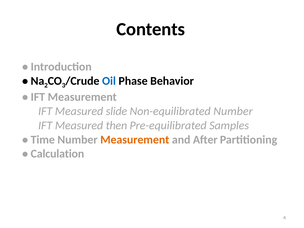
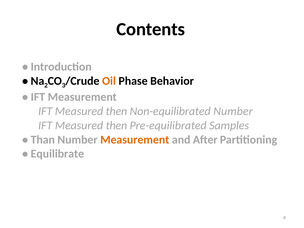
Oil colour: blue -> orange
slide at (116, 111): slide -> then
Time: Time -> Than
Calculation: Calculation -> Equilibrate
